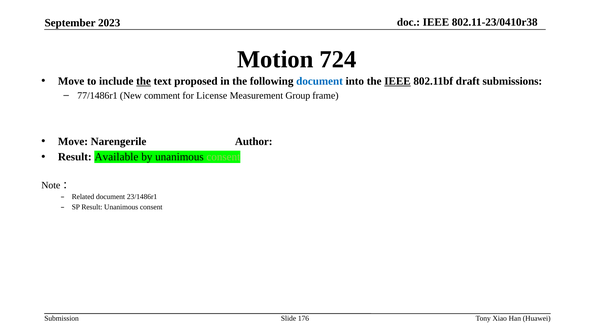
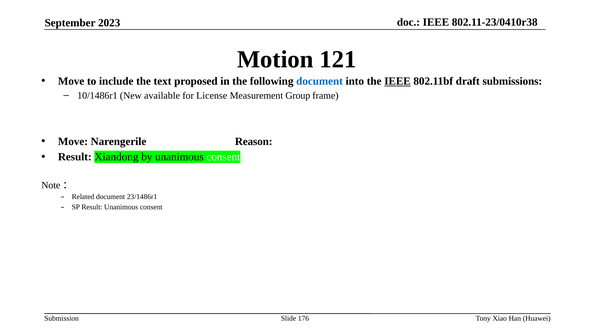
724: 724 -> 121
the at (144, 81) underline: present -> none
77/1486r1: 77/1486r1 -> 10/1486r1
comment: comment -> available
Author: Author -> Reason
Available: Available -> Xiandong
consent at (223, 157) colour: light green -> white
